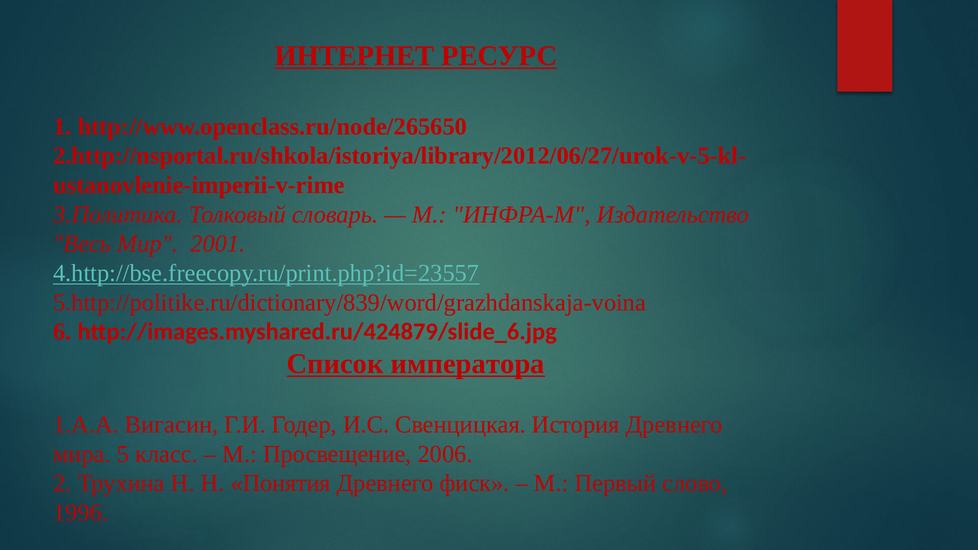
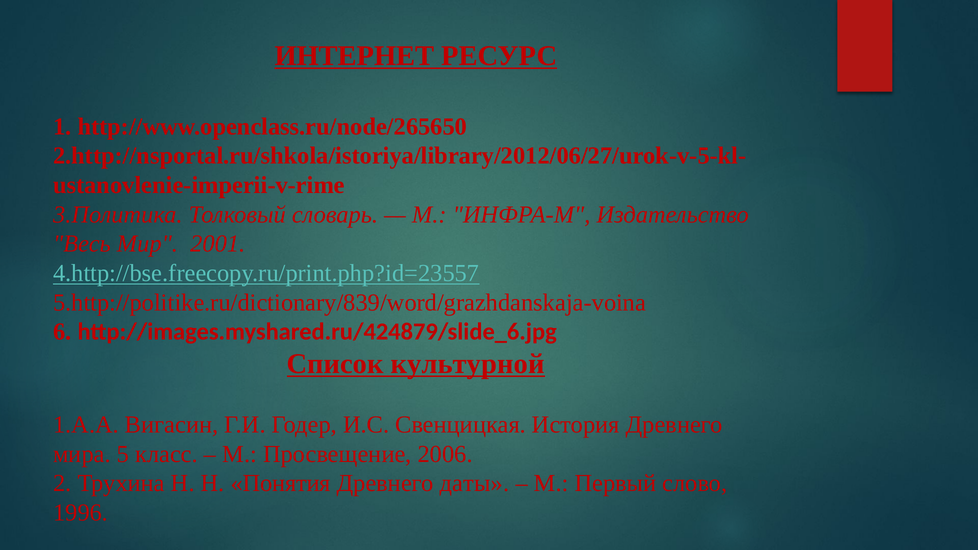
императора: императора -> культурной
фиск: фиск -> даты
